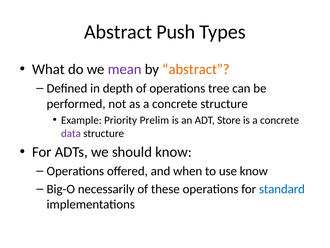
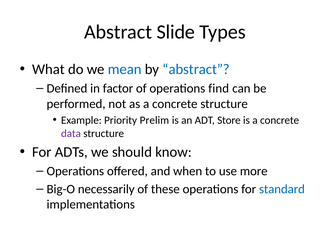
Push: Push -> Slide
mean colour: purple -> blue
abstract at (196, 69) colour: orange -> blue
depth: depth -> factor
tree: tree -> find
use know: know -> more
